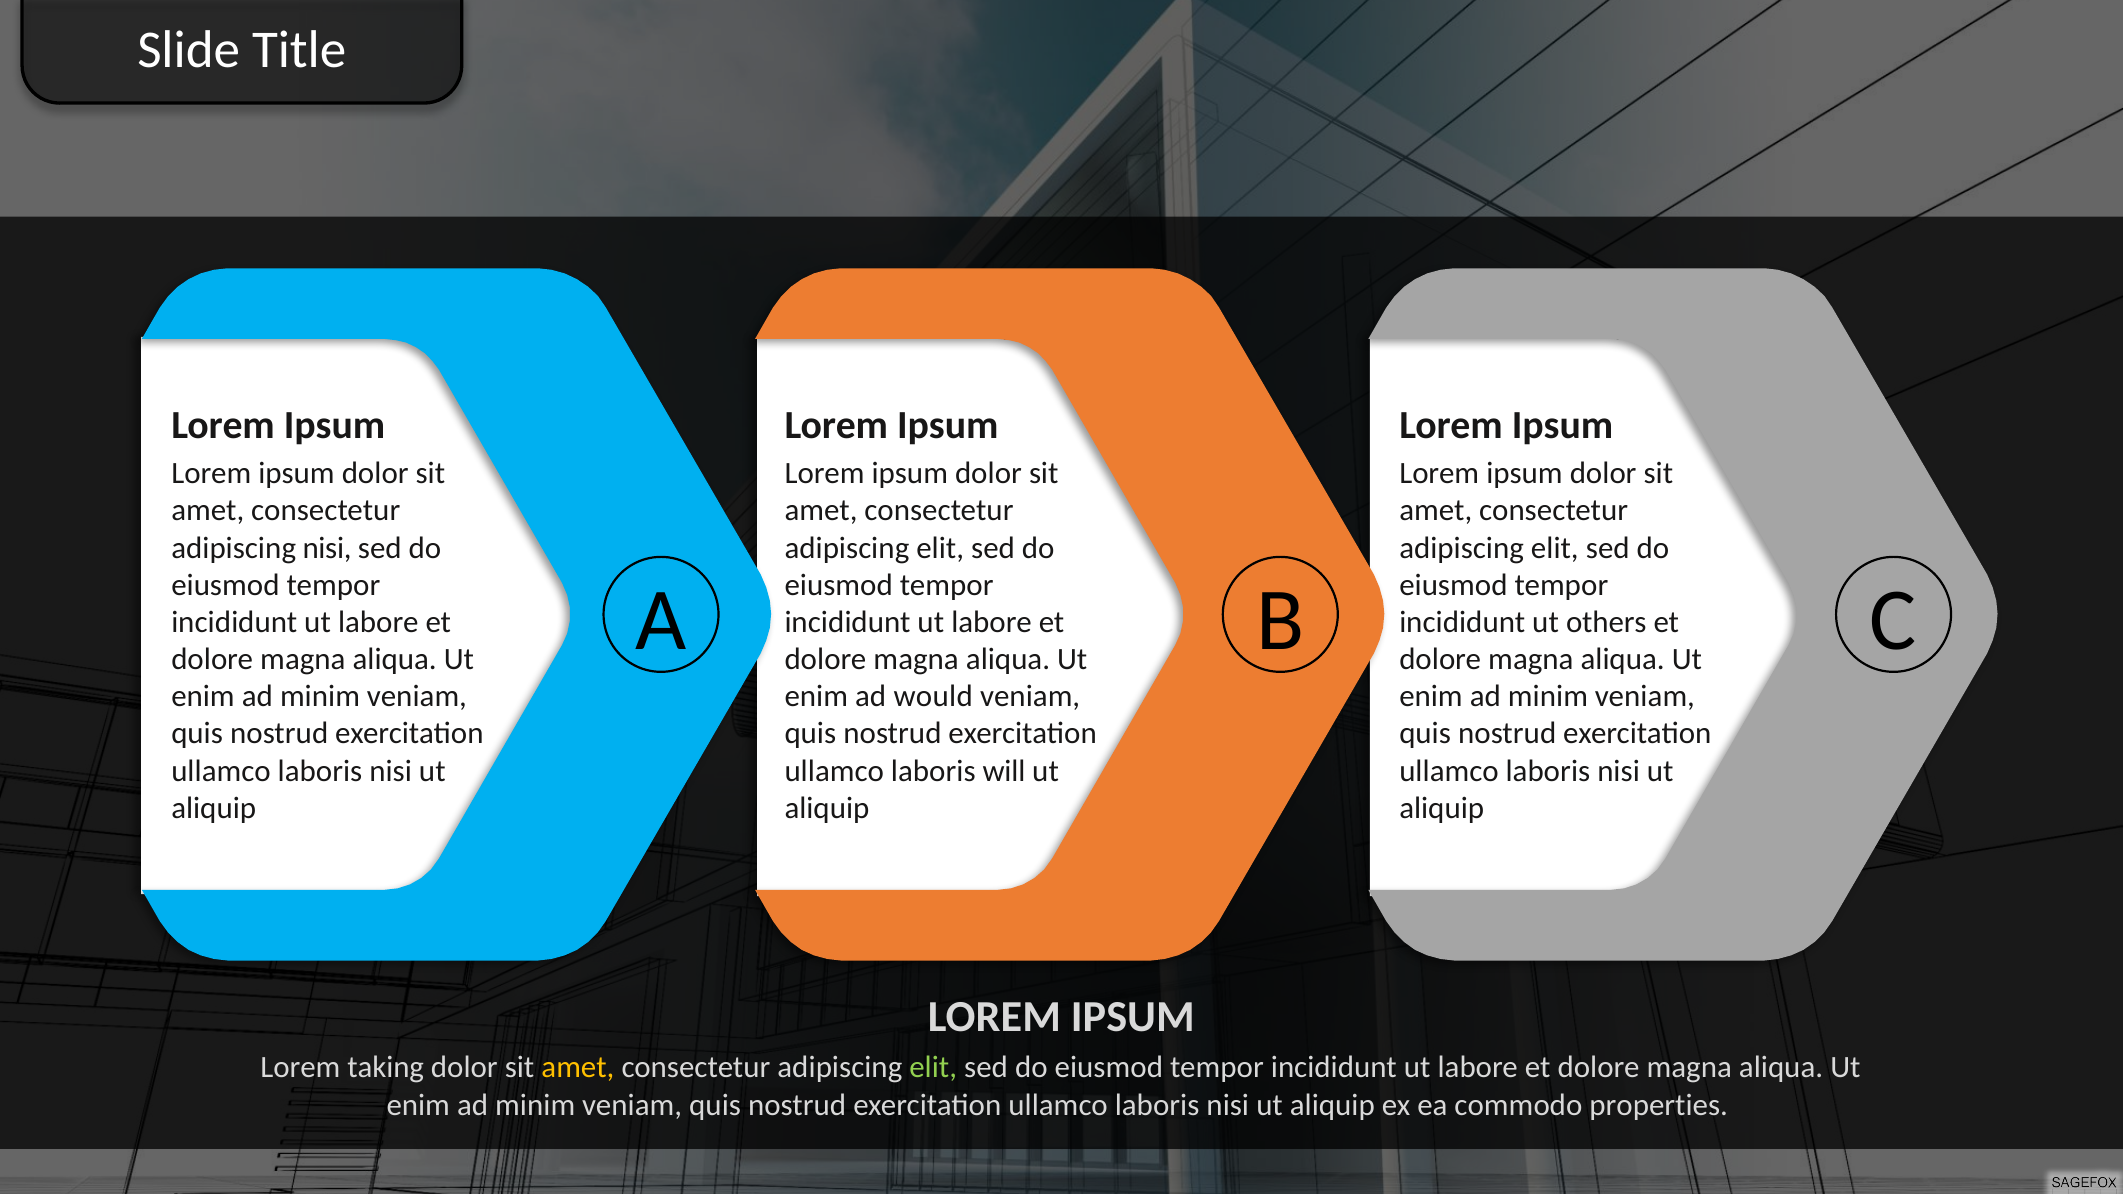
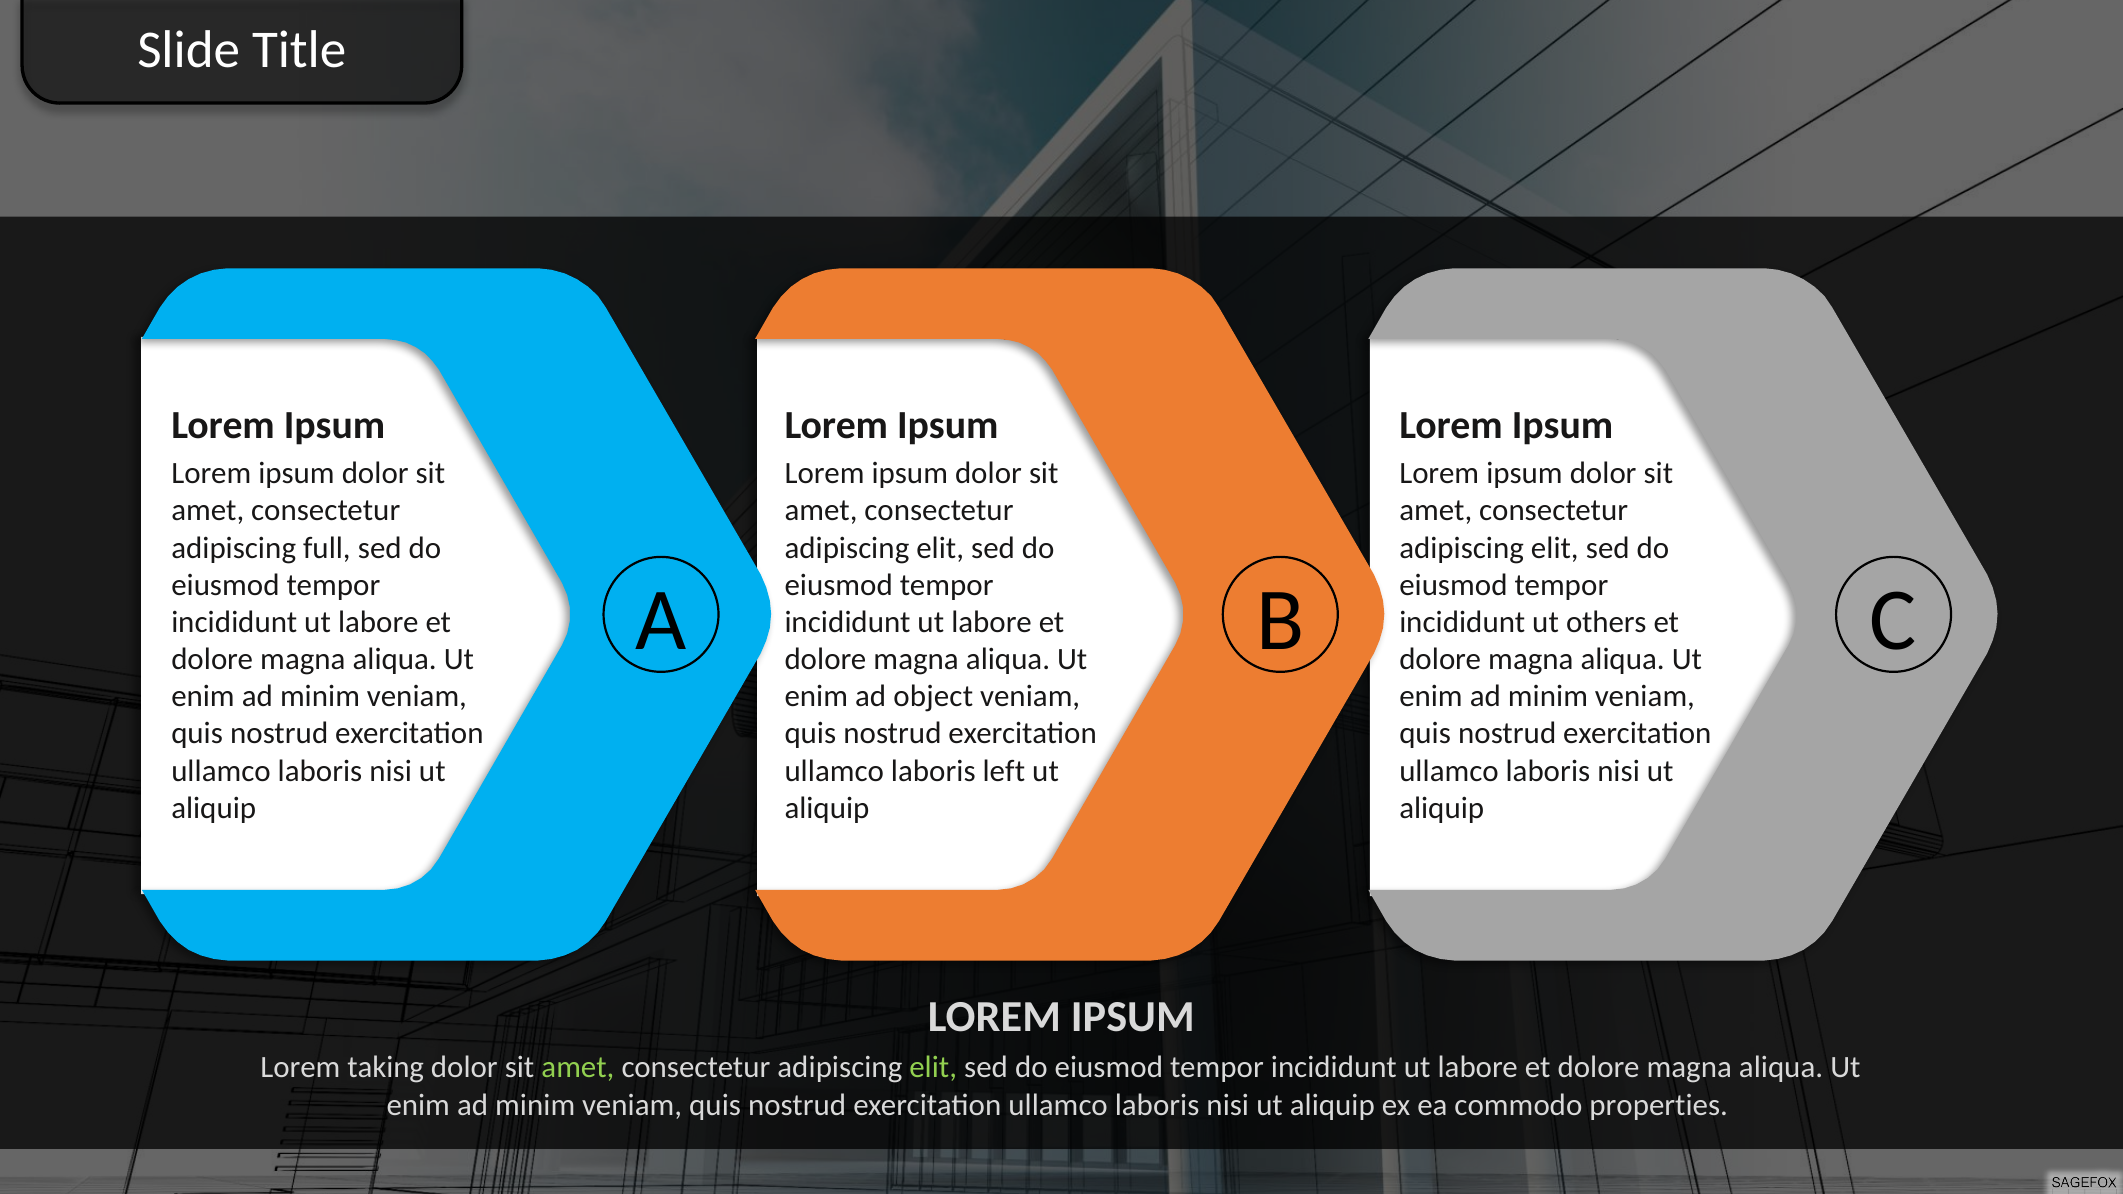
adipiscing nisi: nisi -> full
would: would -> object
will: will -> left
amet at (578, 1068) colour: yellow -> light green
